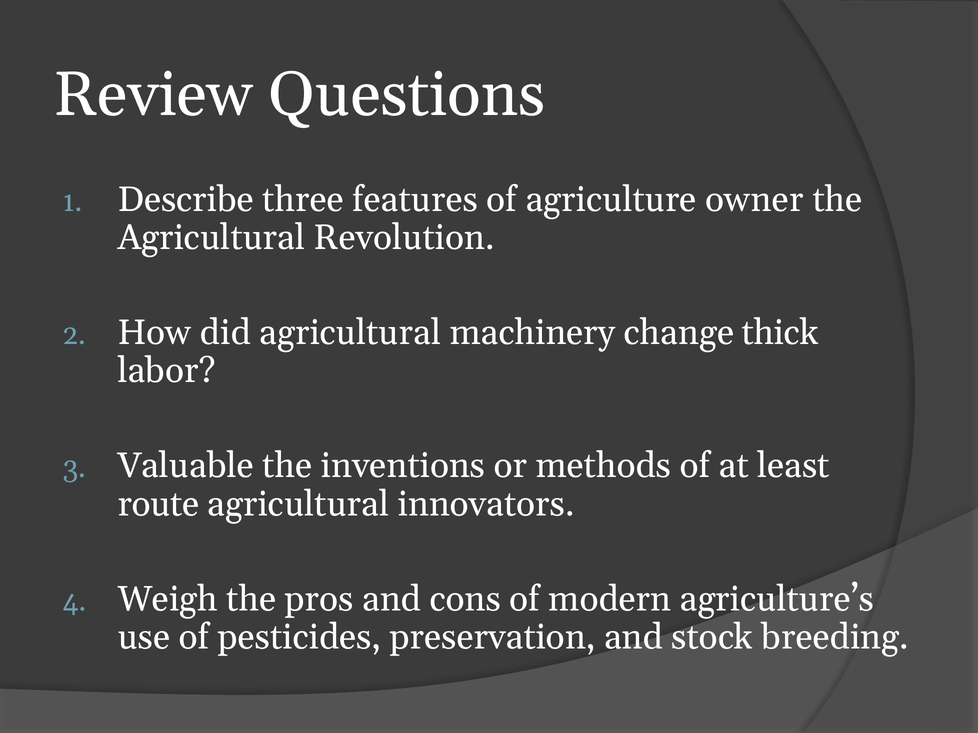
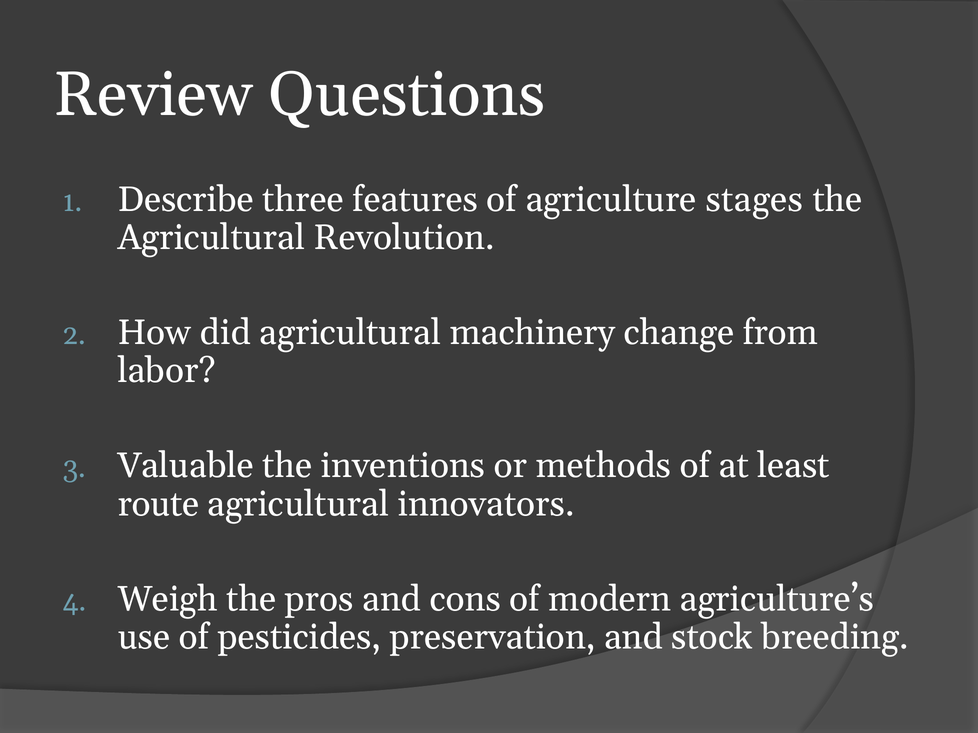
owner: owner -> stages
thick: thick -> from
